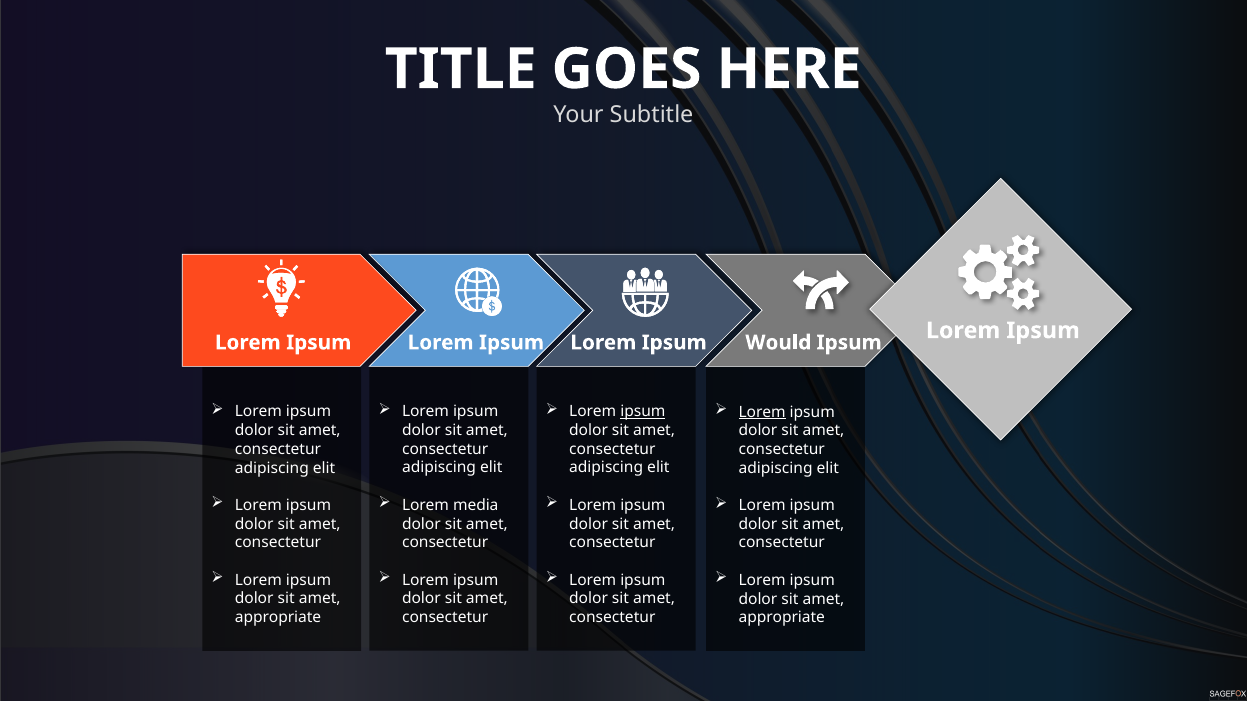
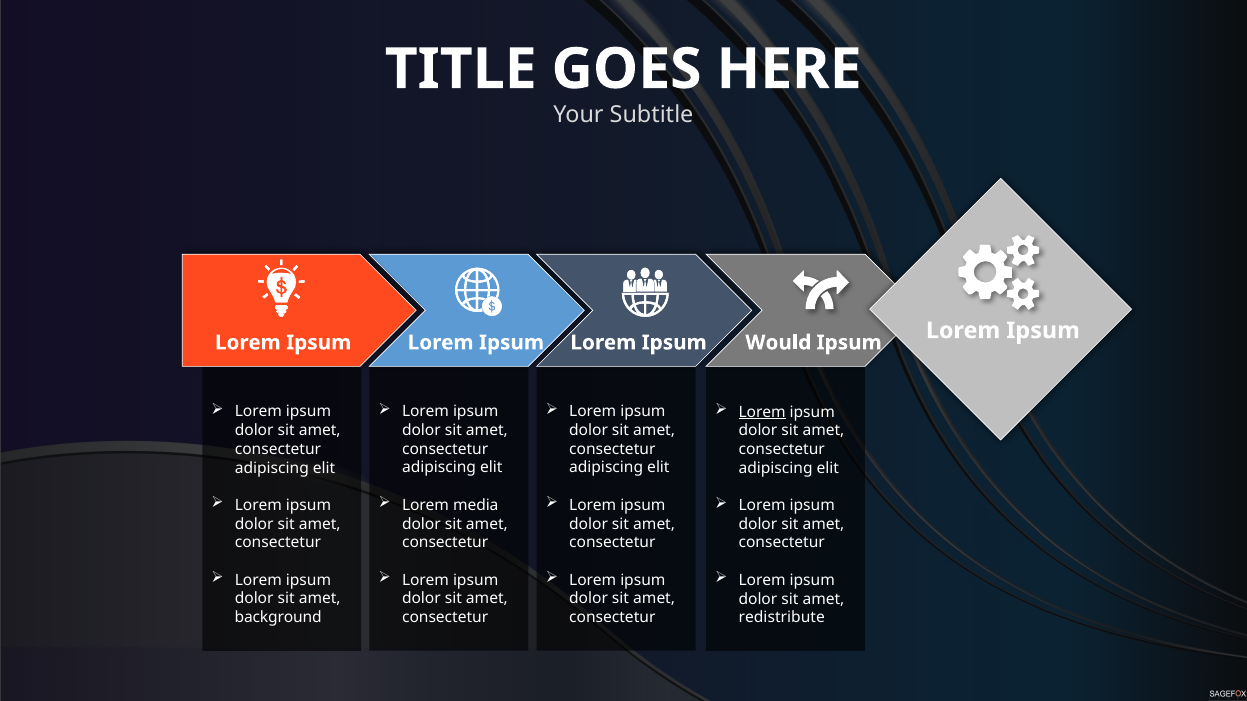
ipsum at (643, 412) underline: present -> none
appropriate at (278, 618): appropriate -> background
appropriate at (782, 618): appropriate -> redistribute
